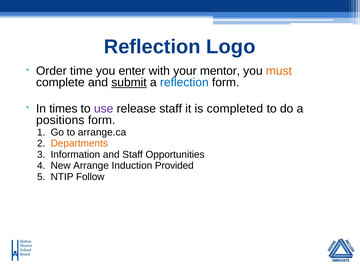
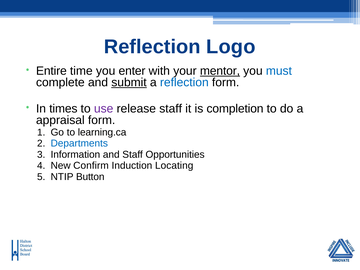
Order: Order -> Entire
mentor underline: none -> present
must colour: orange -> blue
completed: completed -> completion
positions: positions -> appraisal
arrange.ca: arrange.ca -> learning.ca
Departments colour: orange -> blue
Arrange: Arrange -> Confirm
Provided: Provided -> Locating
Follow: Follow -> Button
